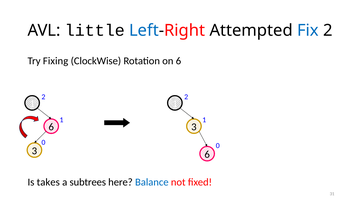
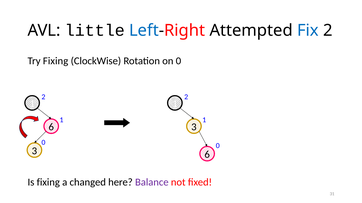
on 6: 6 -> 0
Is takes: takes -> fixing
subtrees: subtrees -> changed
Balance colour: blue -> purple
